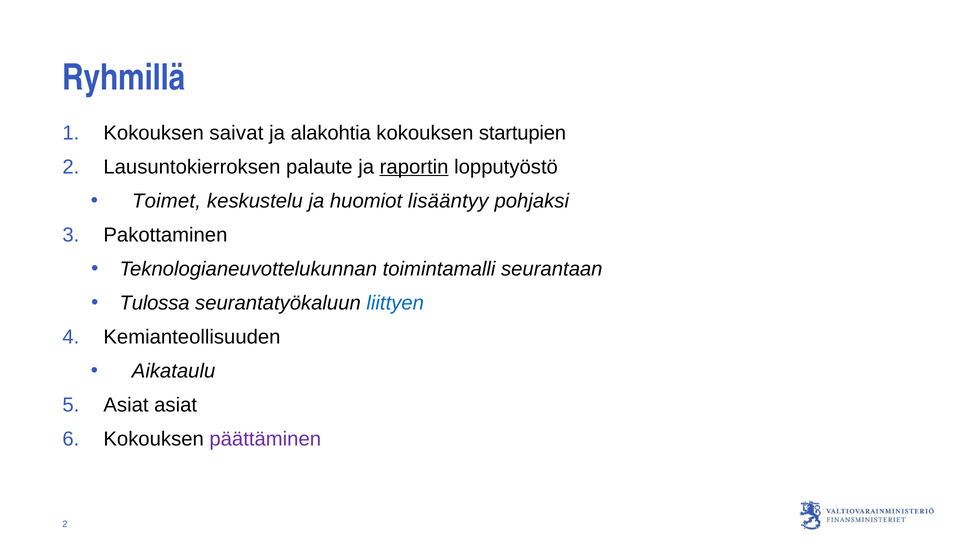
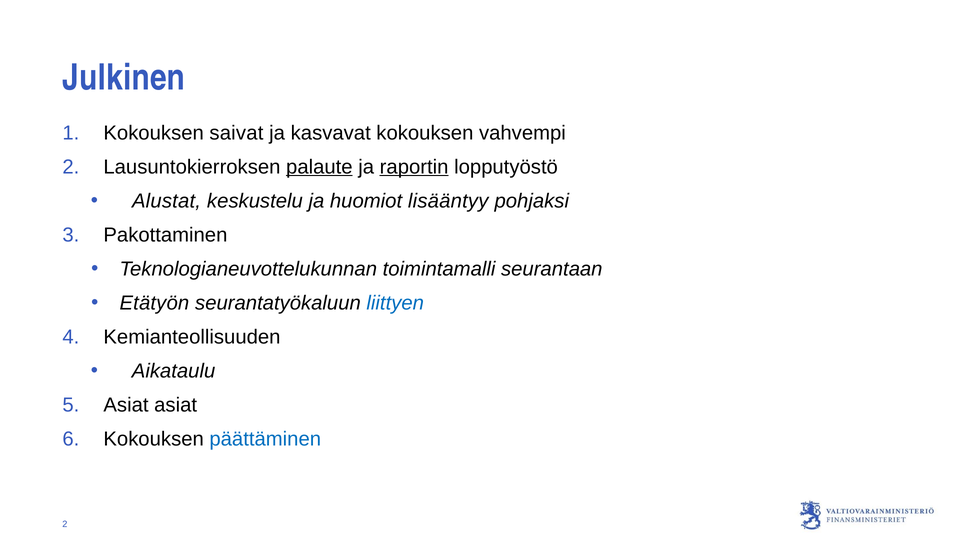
Ryhmillä: Ryhmillä -> Julkinen
alakohtia: alakohtia -> kasvavat
startupien: startupien -> vahvempi
palaute underline: none -> present
Toimet: Toimet -> Alustat
Tulossa: Tulossa -> Etätyön
päättäminen colour: purple -> blue
